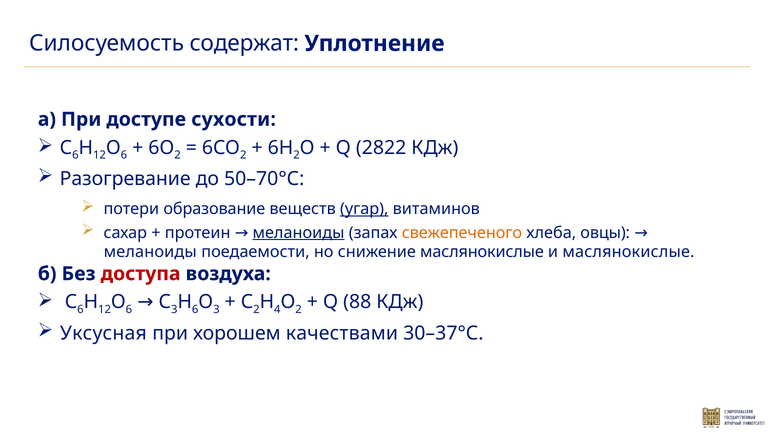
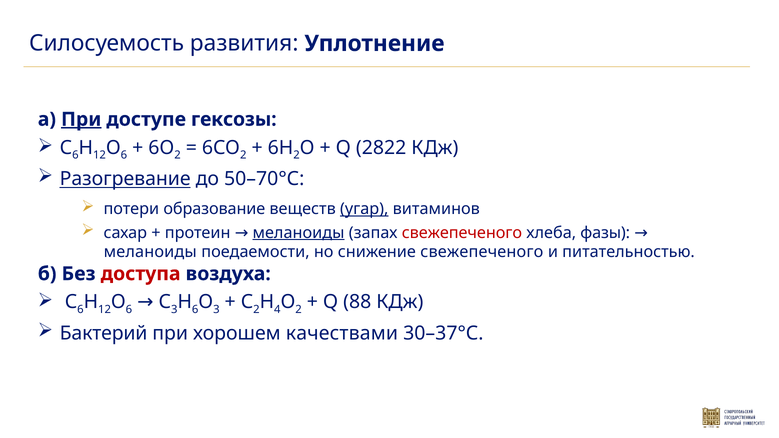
содержат: содержат -> развития
При at (81, 119) underline: none -> present
сухости: сухости -> гексозы
Разогревание underline: none -> present
свежепеченого at (462, 233) colour: orange -> red
овцы: овцы -> фазы
снижение маслянокислые: маслянокислые -> свежепеченого
и маслянокислые: маслянокислые -> питательностью
Уксусная: Уксусная -> Бактерий
